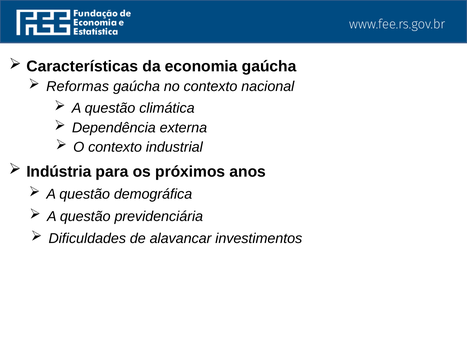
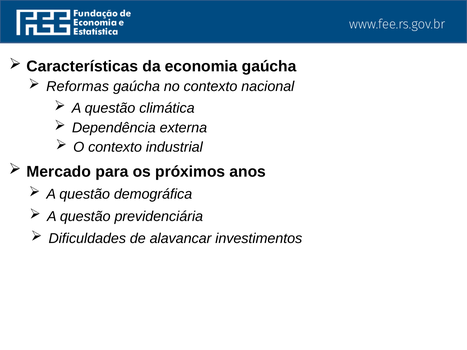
Indústria: Indústria -> Mercado
